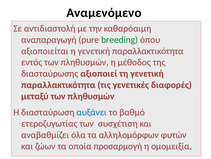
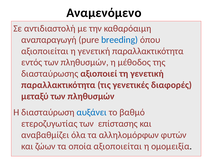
breeding colour: green -> blue
συσχέτιση: συσχέτιση -> επίστασης
οποία προσαρμογή: προσαρμογή -> αξιοποιείται
